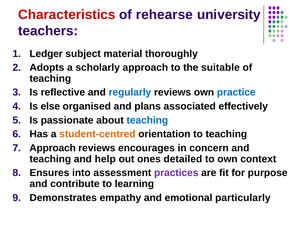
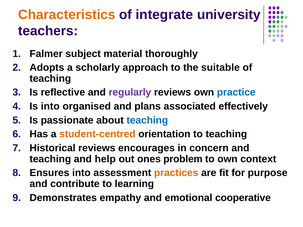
Characteristics colour: red -> orange
rehearse: rehearse -> integrate
Ledger: Ledger -> Falmer
regularly colour: blue -> purple
Is else: else -> into
Approach at (53, 148): Approach -> Historical
detailed: detailed -> problem
practices colour: purple -> orange
particularly: particularly -> cooperative
